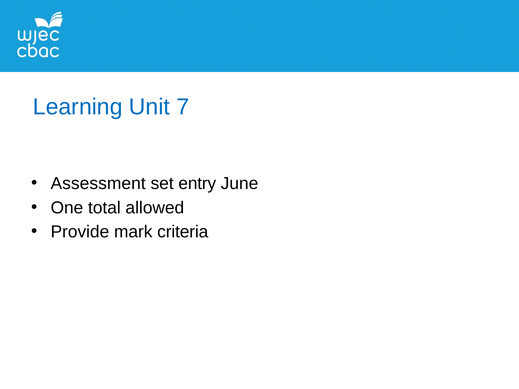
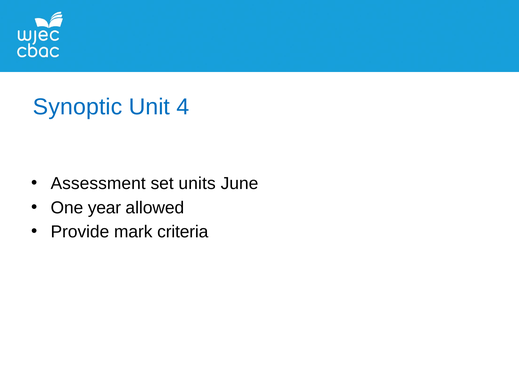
Learning: Learning -> Synoptic
7: 7 -> 4
entry: entry -> units
total: total -> year
